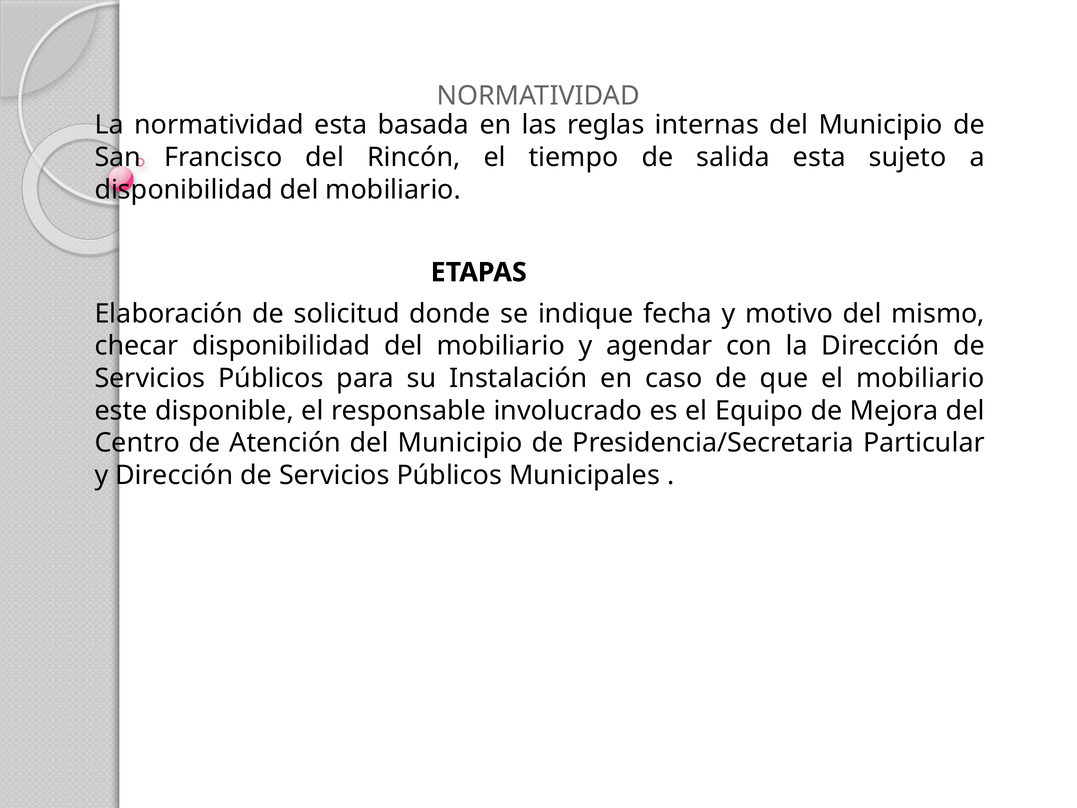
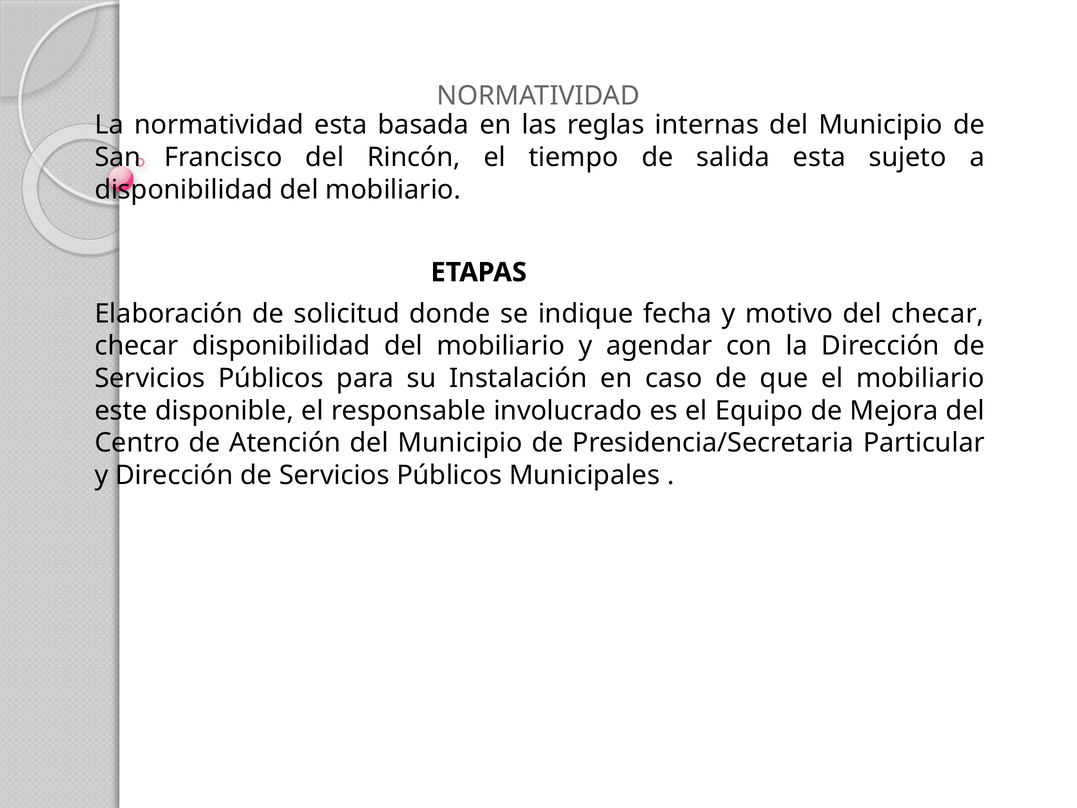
del mismo: mismo -> checar
